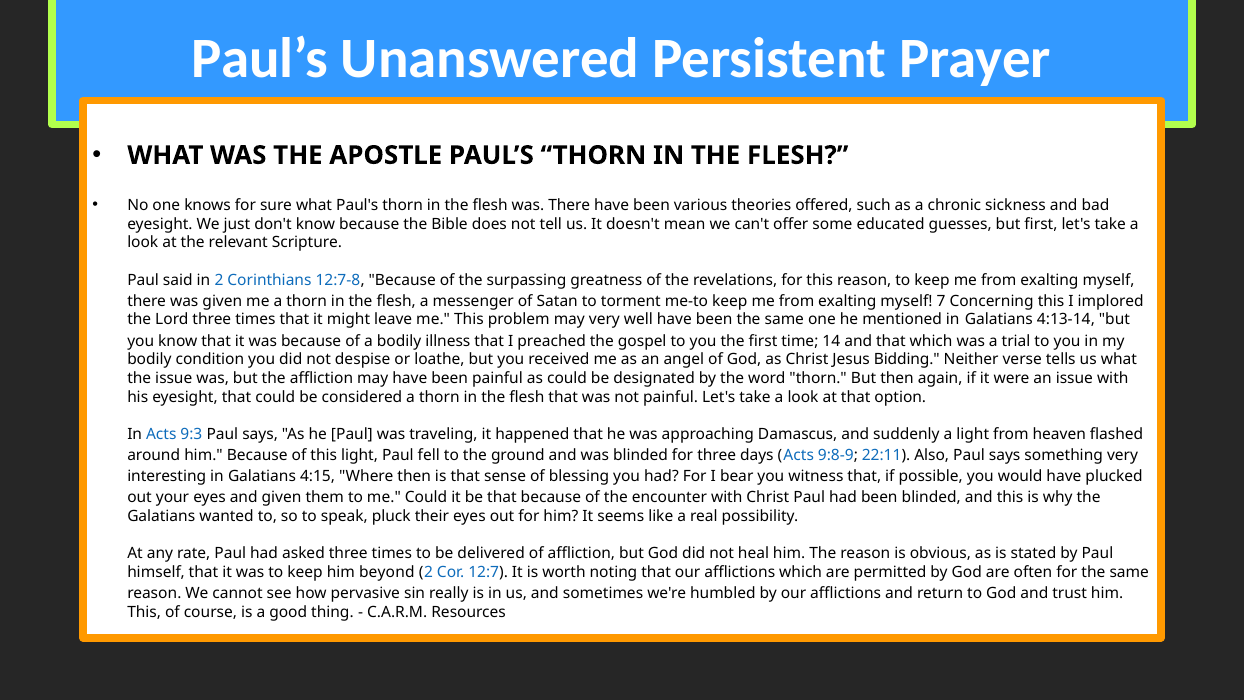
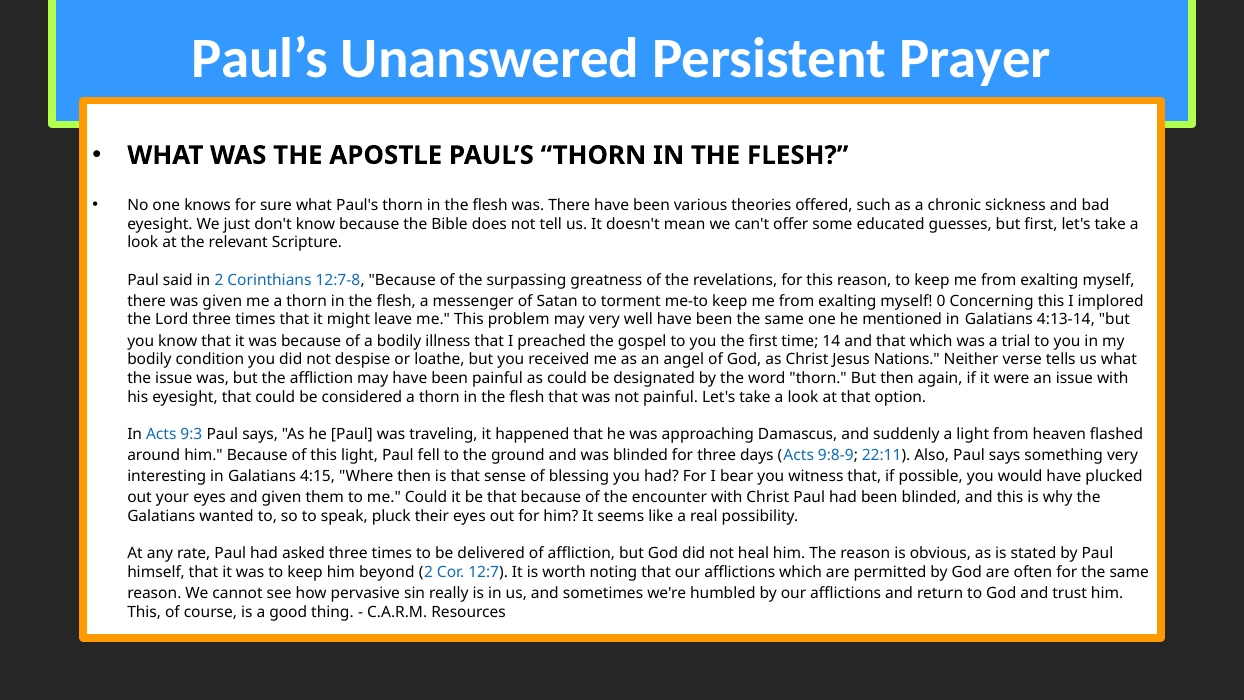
7: 7 -> 0
Bidding: Bidding -> Nations
